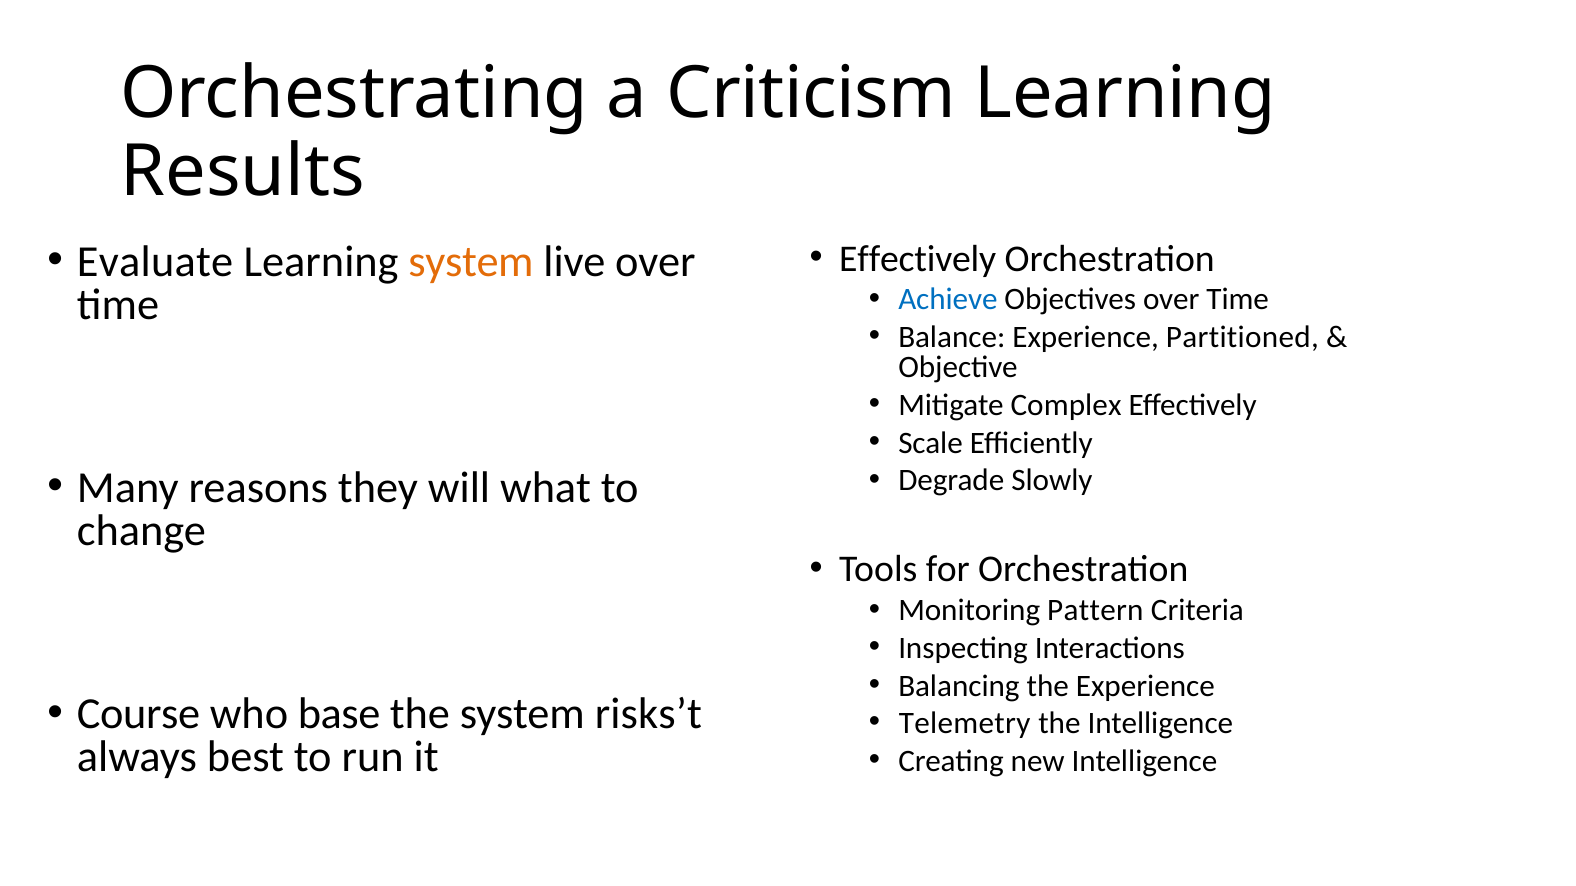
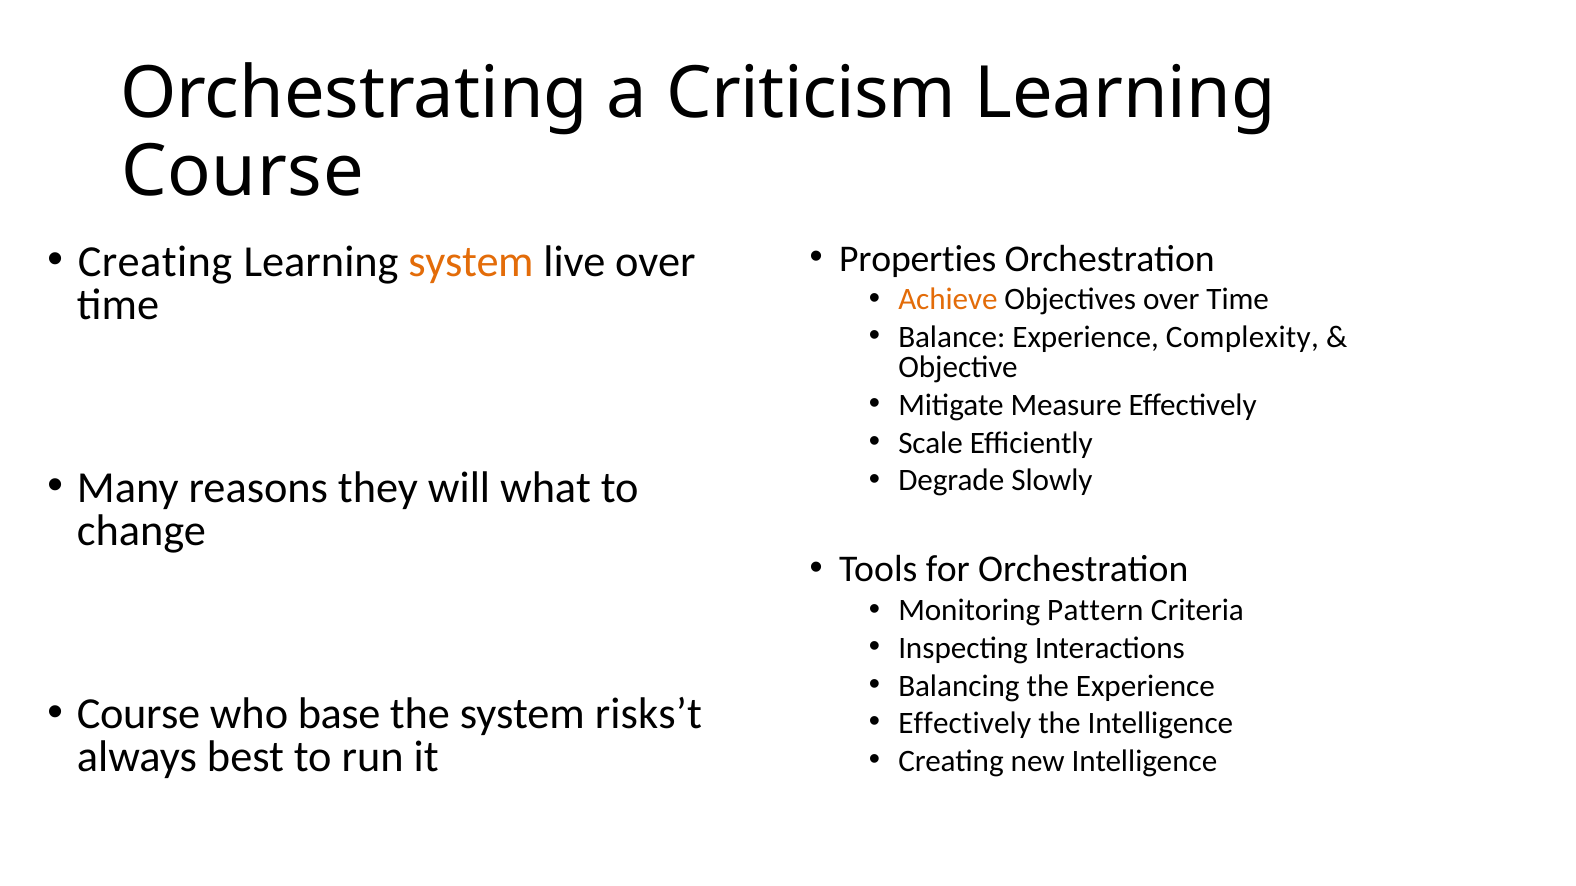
Results at (243, 171): Results -> Course
Evaluate at (155, 262): Evaluate -> Creating
Effectively at (918, 259): Effectively -> Properties
Achieve colour: blue -> orange
Partitioned: Partitioned -> Complexity
Complex: Complex -> Measure
Telemetry at (965, 724): Telemetry -> Effectively
